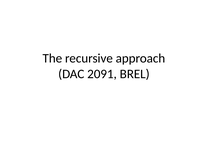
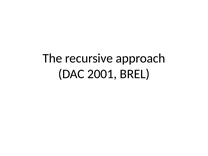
2091: 2091 -> 2001
